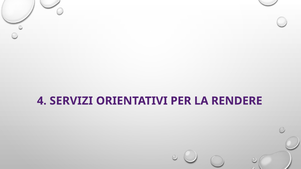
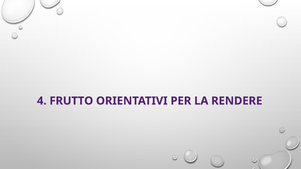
SERVIZI: SERVIZI -> FRUTTO
